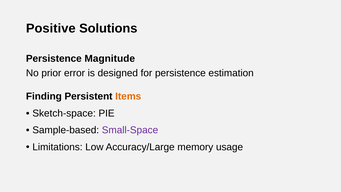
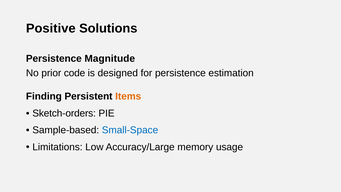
error: error -> code
Sketch-space: Sketch-space -> Sketch-orders
Small-Space colour: purple -> blue
